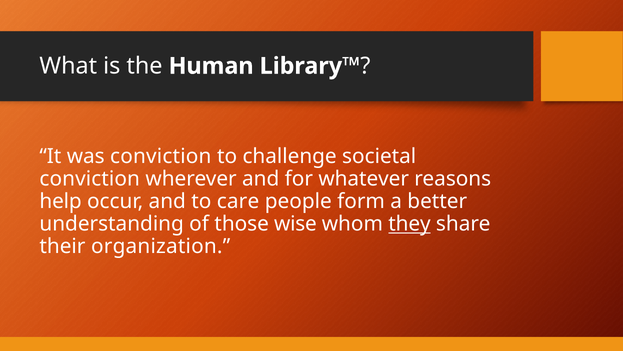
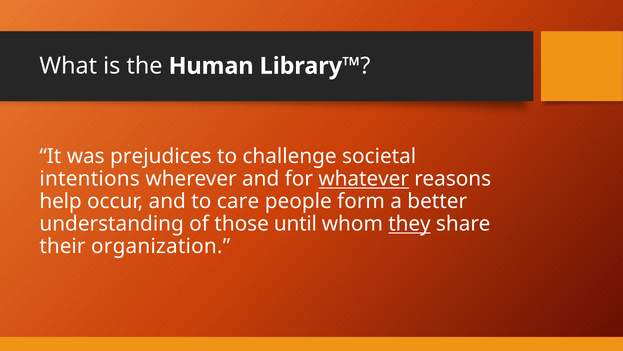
was conviction: conviction -> prejudices
conviction at (90, 179): conviction -> intentions
whatever underline: none -> present
wise: wise -> until
